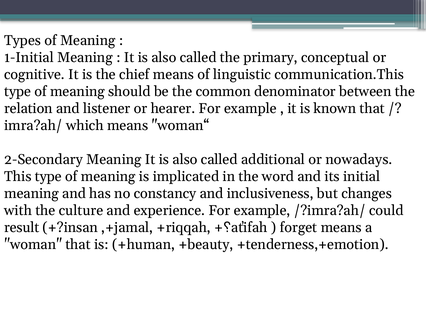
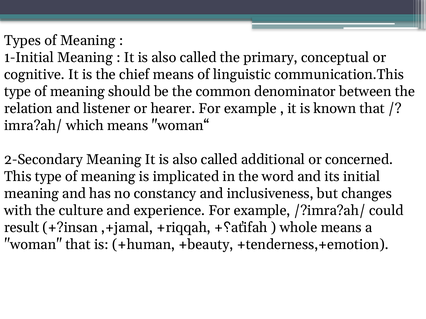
nowadays: nowadays -> concerned
forget: forget -> whole
